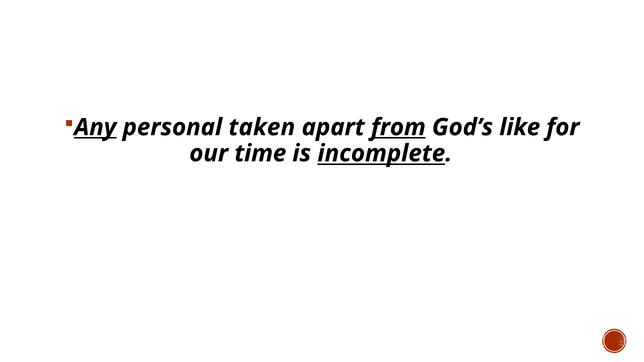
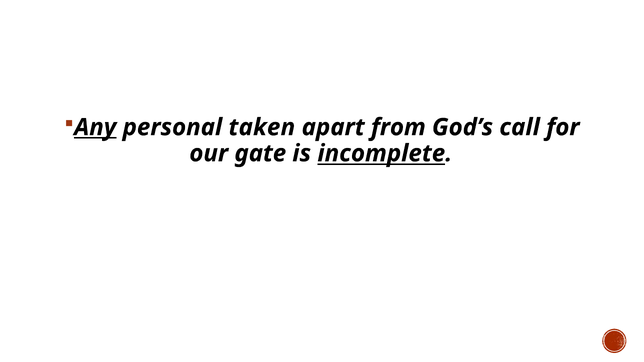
from underline: present -> none
like: like -> call
time: time -> gate
